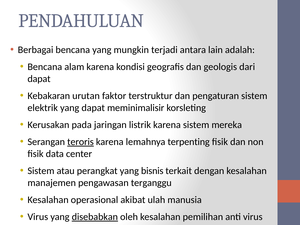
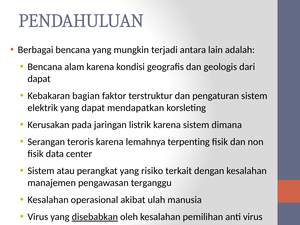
urutan: urutan -> bagian
meminimalisir: meminimalisir -> mendapatkan
mereka: mereka -> dimana
teroris underline: present -> none
bisnis: bisnis -> risiko
